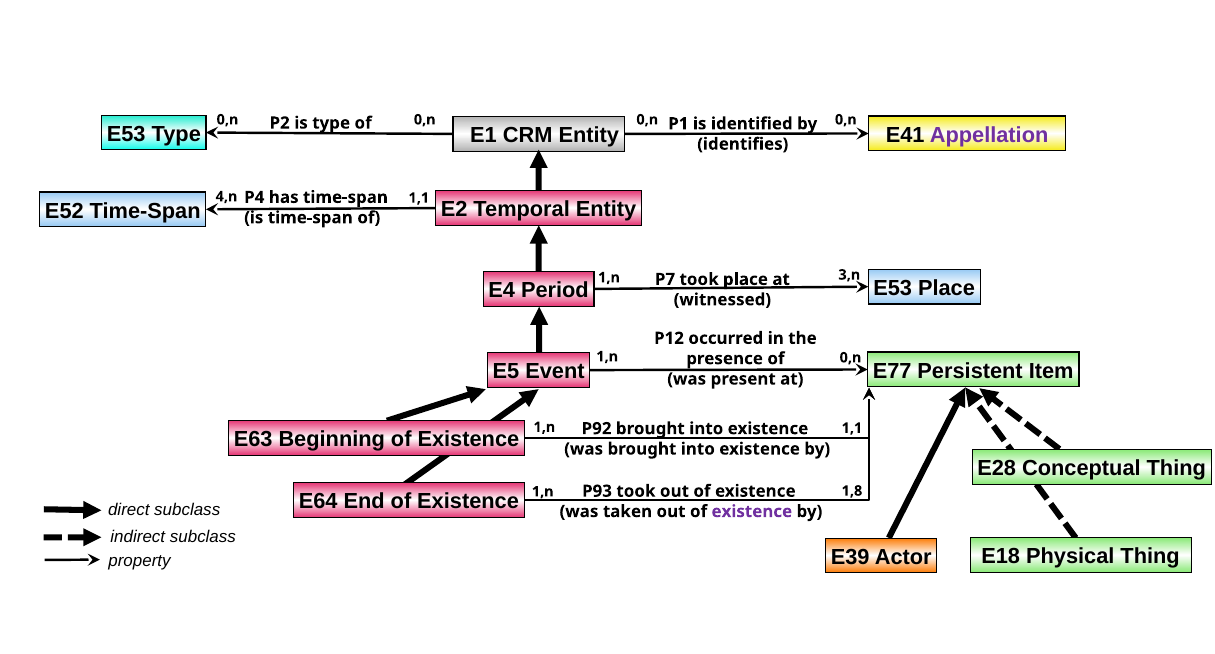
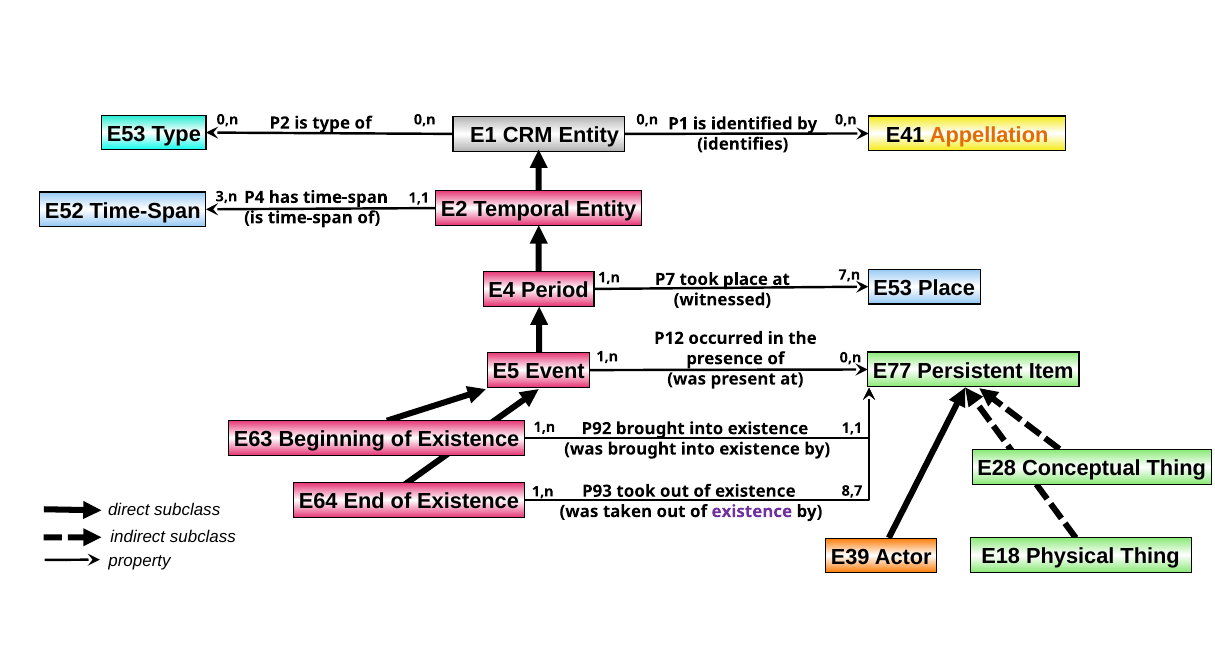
Appellation colour: purple -> orange
4,n: 4,n -> 3,n
3,n: 3,n -> 7,n
1,8: 1,8 -> 8,7
